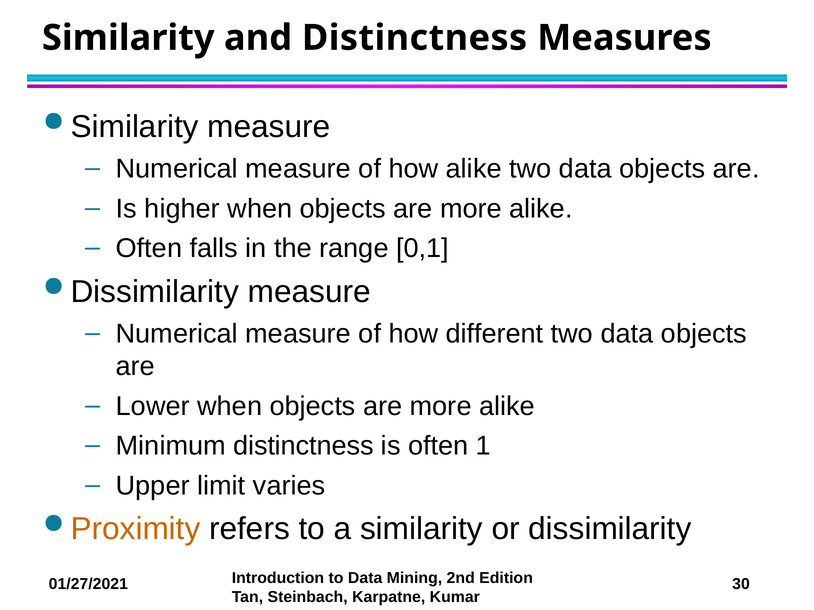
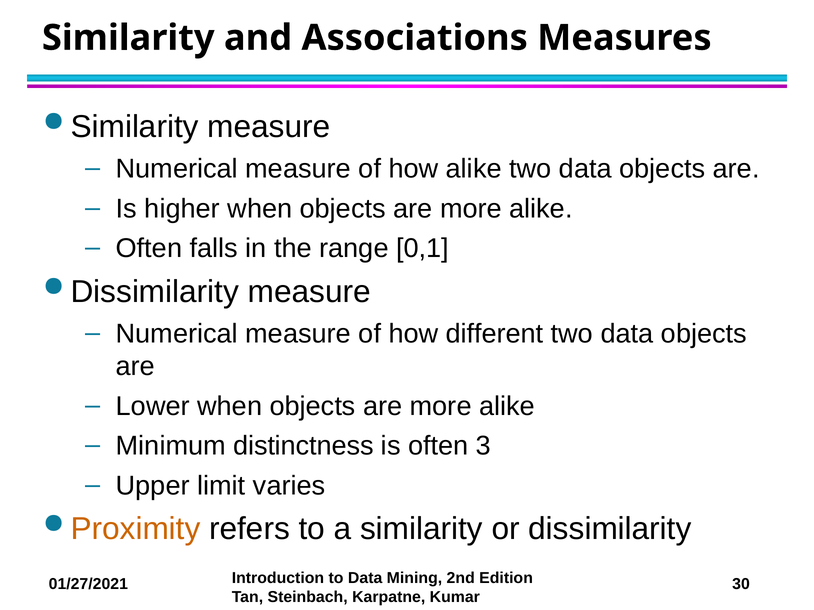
and Distinctness: Distinctness -> Associations
1: 1 -> 3
